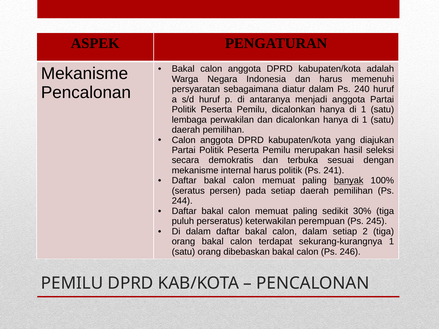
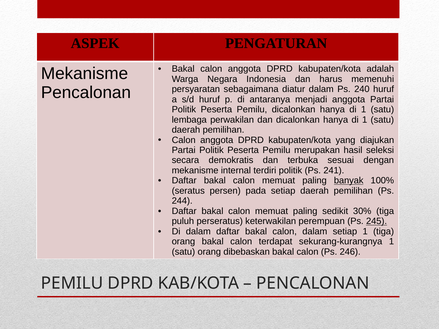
internal harus: harus -> terdiri
245 underline: none -> present
setiap 2: 2 -> 1
